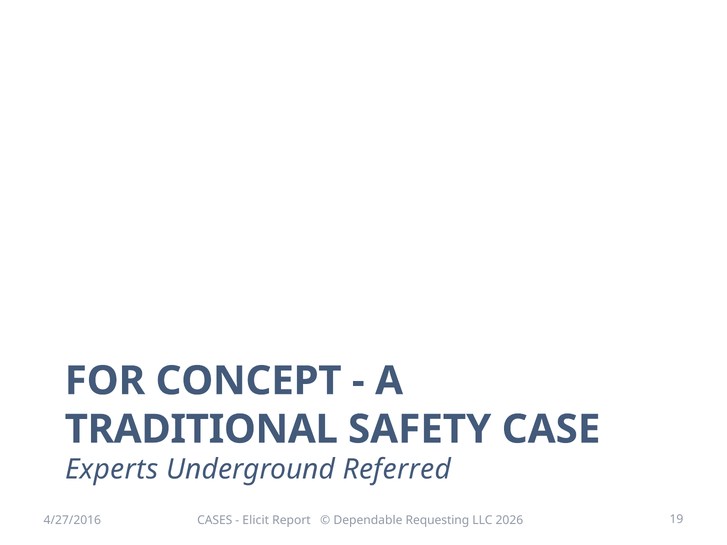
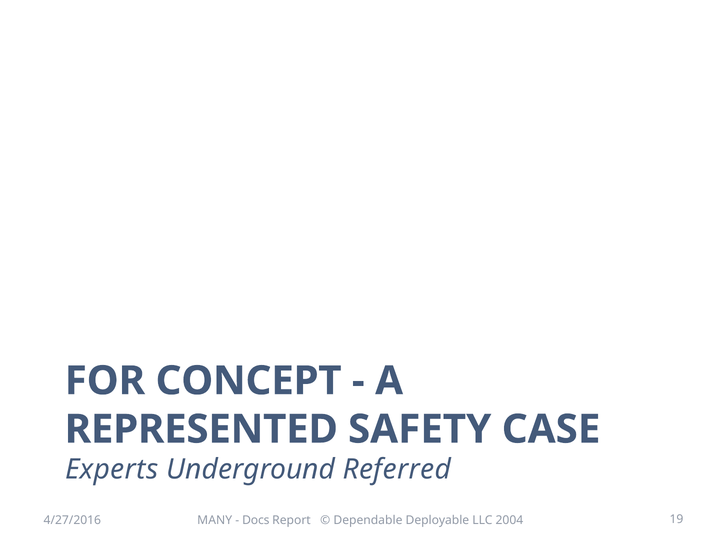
TRADITIONAL: TRADITIONAL -> REPRESENTED
CASES: CASES -> MANY
Elicit: Elicit -> Docs
Requesting: Requesting -> Deployable
2026: 2026 -> 2004
